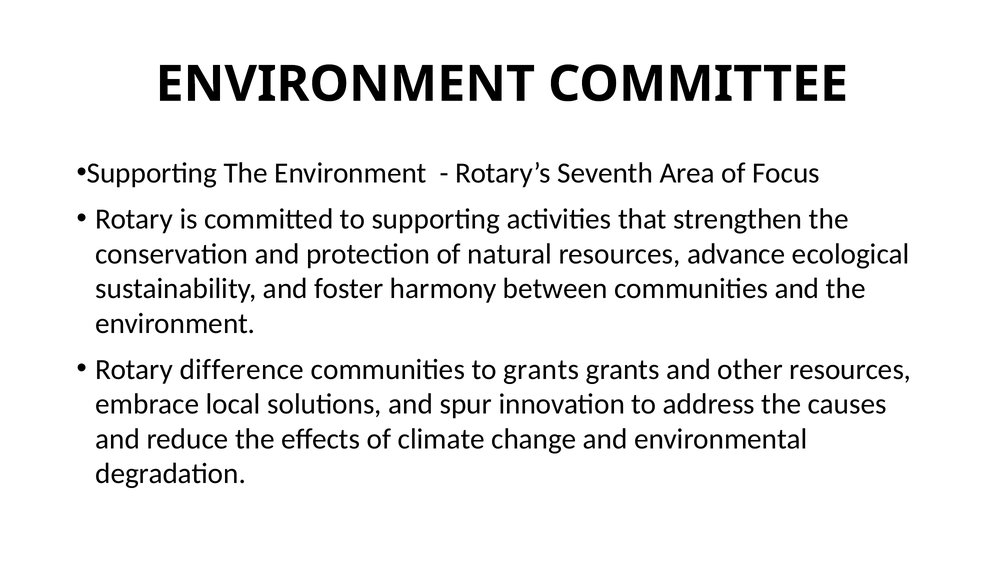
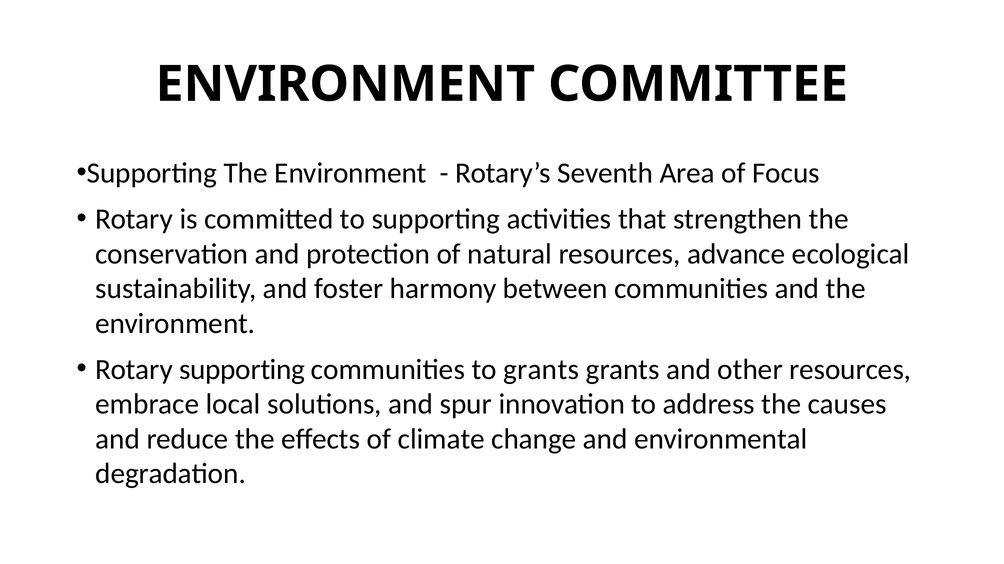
Rotary difference: difference -> supporting
